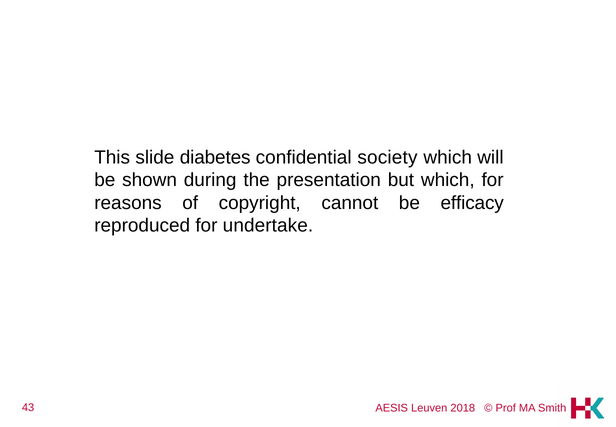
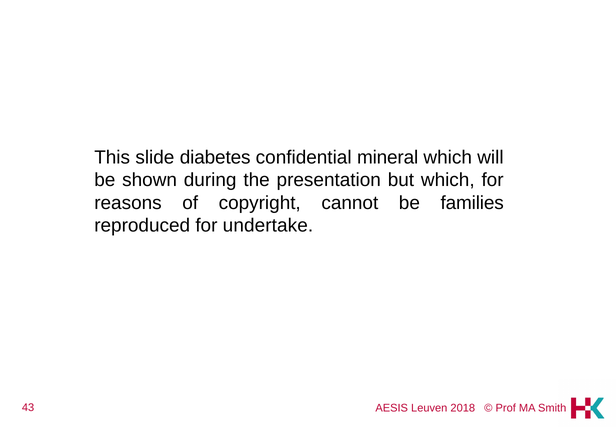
society: society -> mineral
efficacy: efficacy -> families
